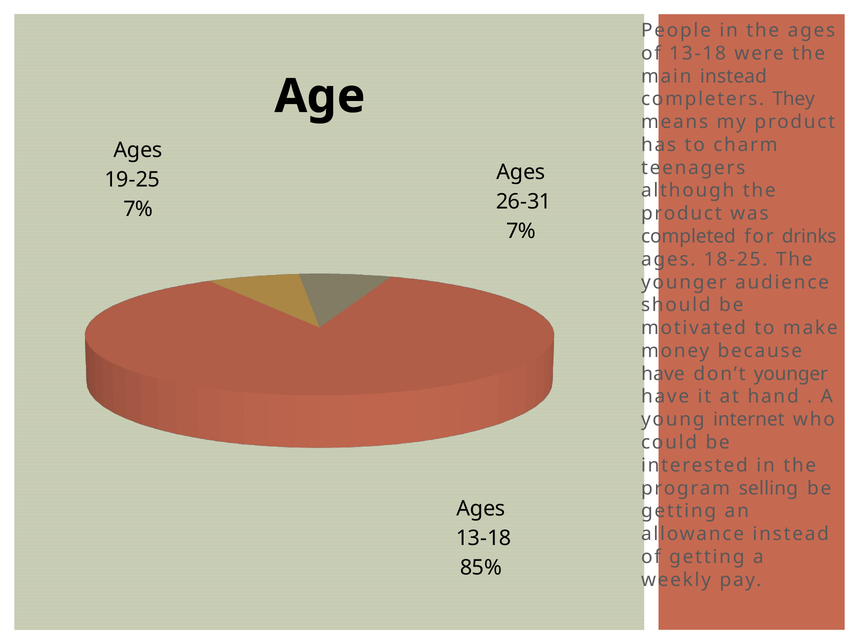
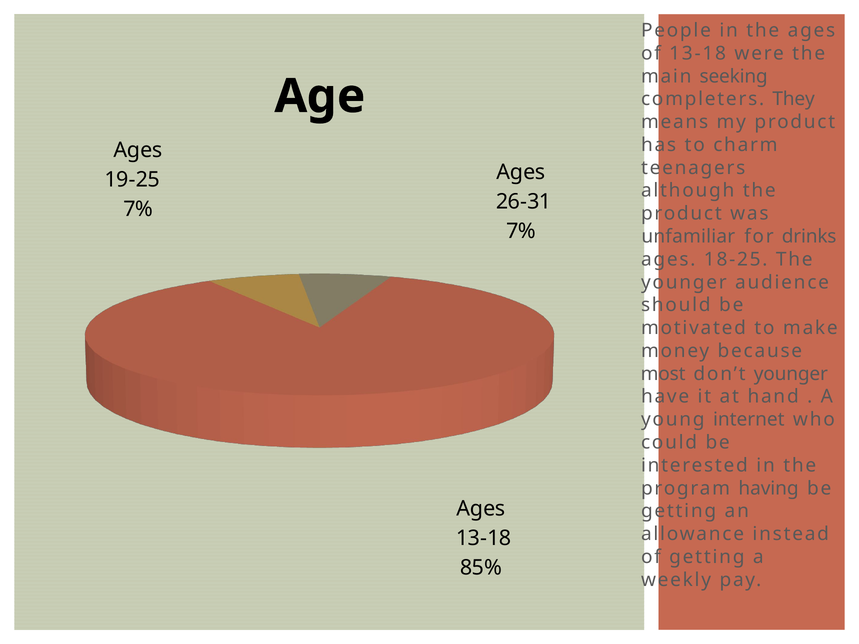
main instead: instead -> seeking
completed: completed -> unfamiliar
have at (663, 374): have -> most
selling: selling -> having
